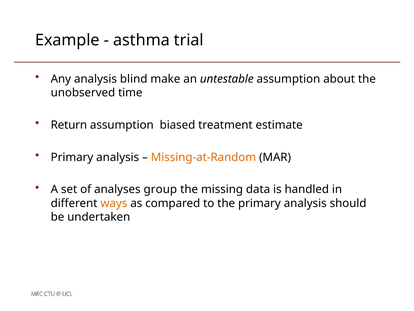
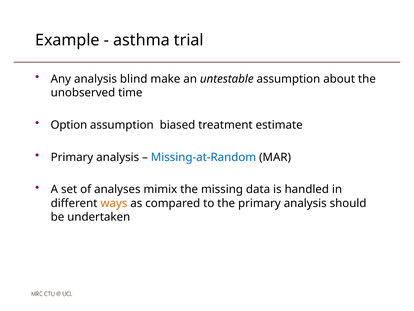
Return: Return -> Option
Missing-at-Random colour: orange -> blue
group: group -> mimix
